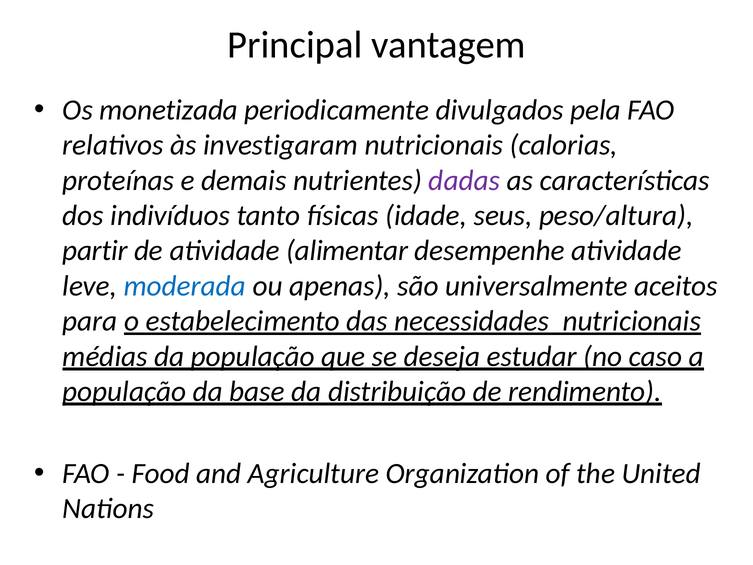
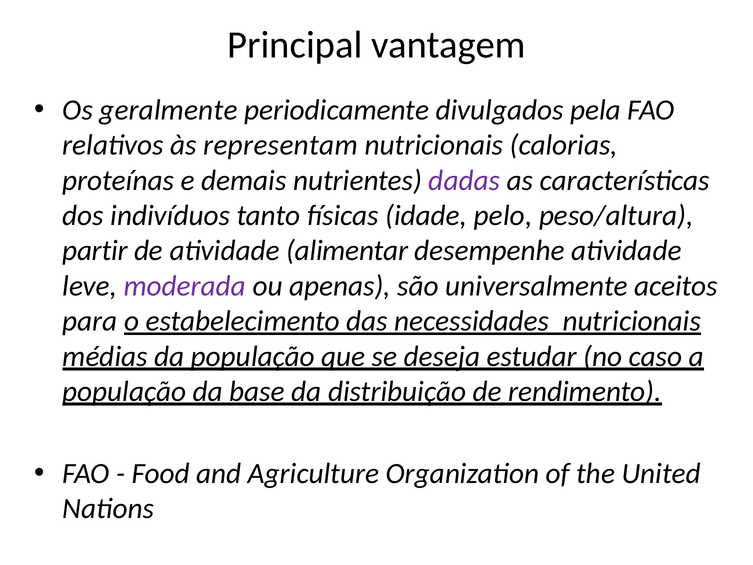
monetizada: monetizada -> geralmente
investigaram: investigaram -> representam
seus: seus -> pelo
moderada colour: blue -> purple
